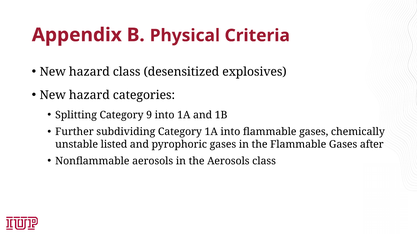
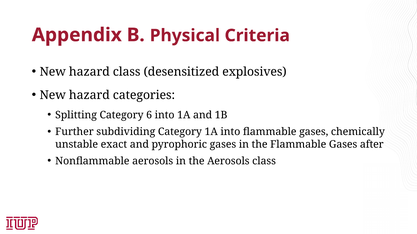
9: 9 -> 6
listed: listed -> exact
